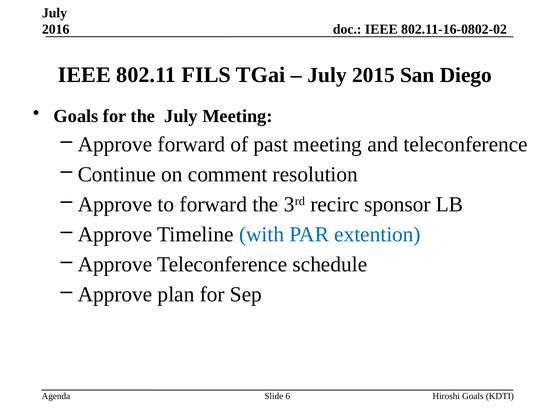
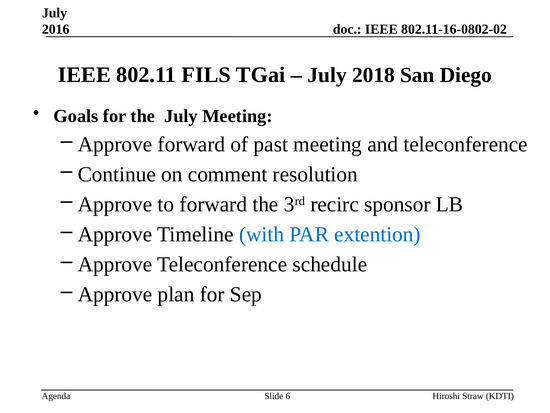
2015: 2015 -> 2018
Hiroshi Goals: Goals -> Straw
